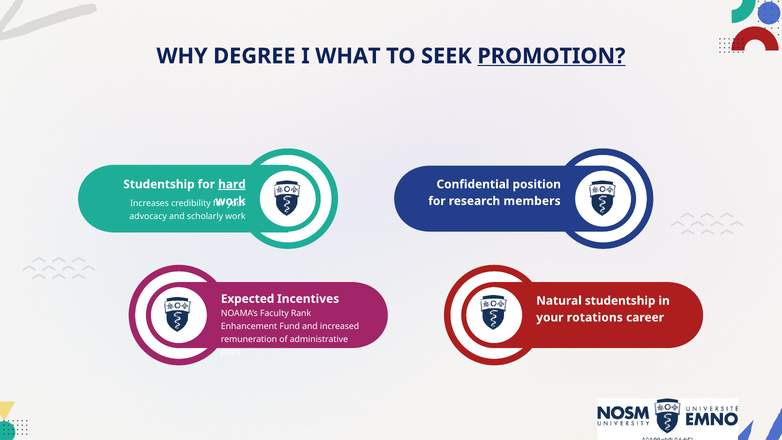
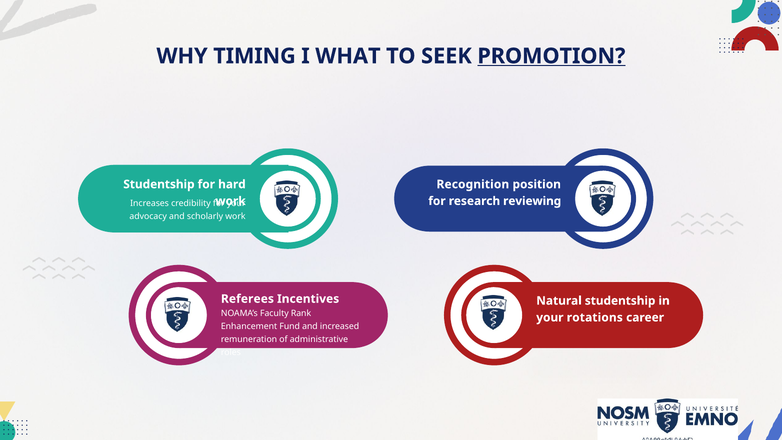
DEGREE: DEGREE -> TIMING
hard underline: present -> none
Confidential: Confidential -> Recognition
members: members -> reviewing
Expected: Expected -> Referees
